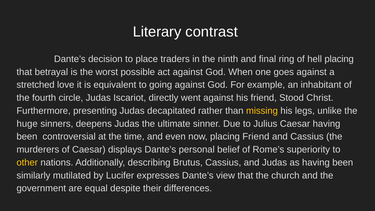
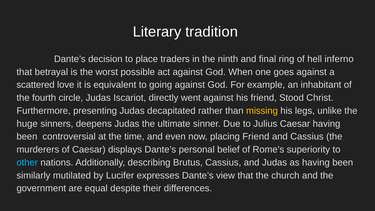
contrast: contrast -> tradition
hell placing: placing -> inferno
stretched: stretched -> scattered
other colour: yellow -> light blue
